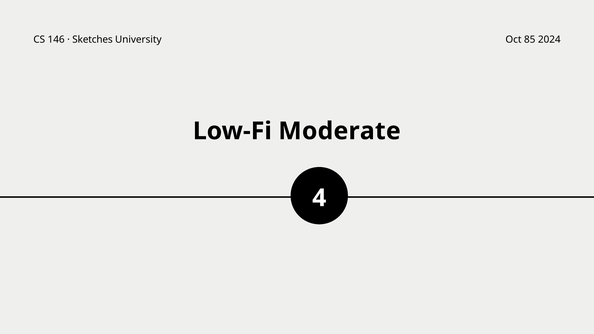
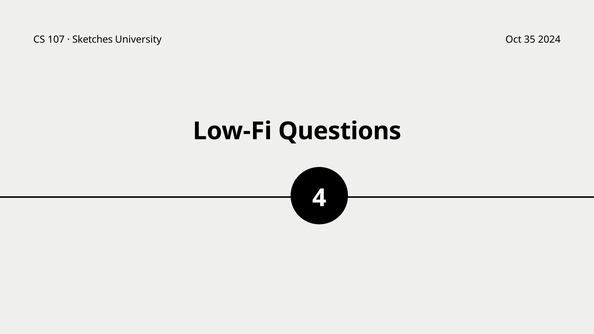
146: 146 -> 107
85: 85 -> 35
Moderate: Moderate -> Questions
